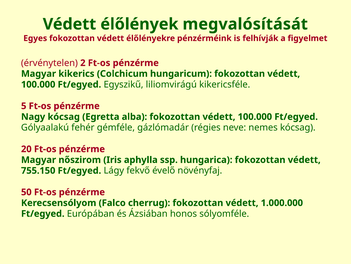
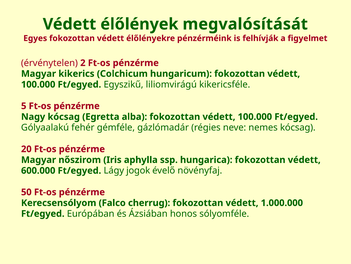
755.150: 755.150 -> 600.000
fekvő: fekvő -> jogok
